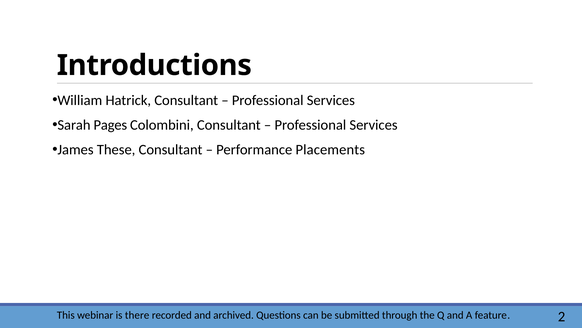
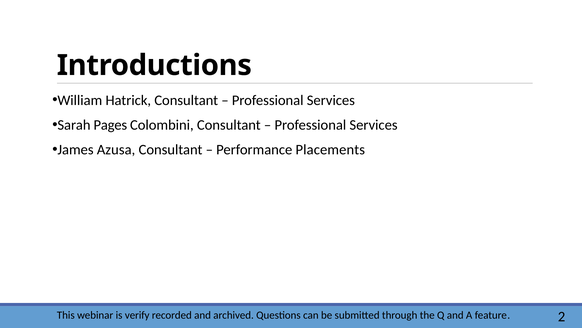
These: These -> Azusa
there: there -> verify
